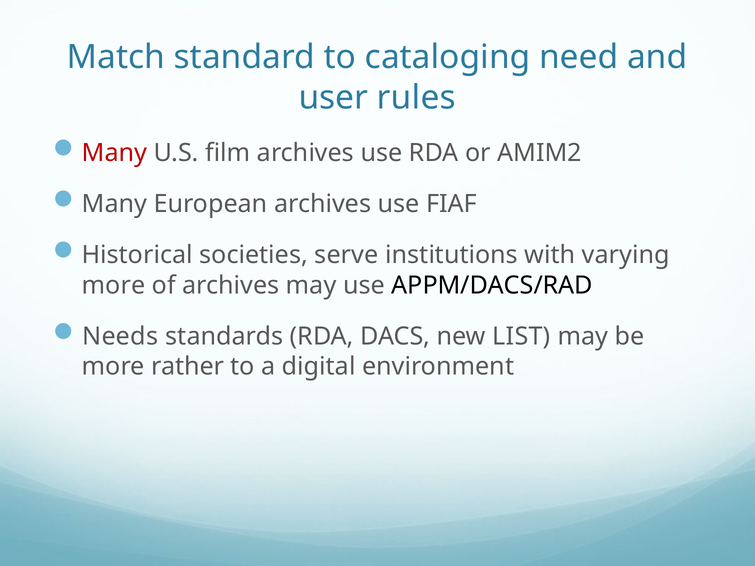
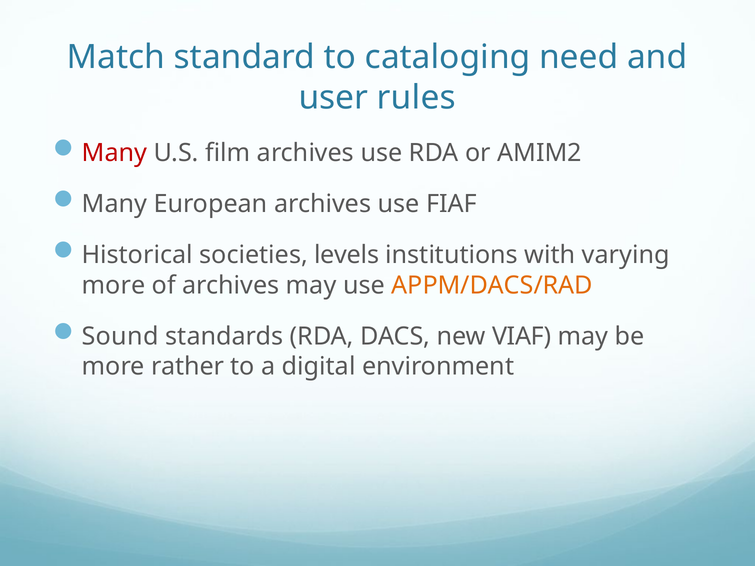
serve: serve -> levels
APPM/DACS/RAD colour: black -> orange
Needs: Needs -> Sound
LIST: LIST -> VIAF
